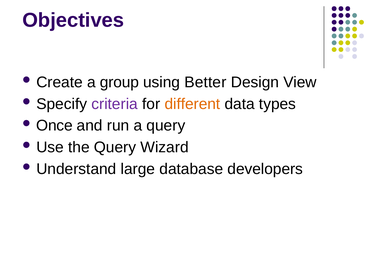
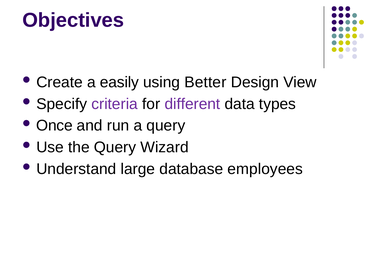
group: group -> easily
different colour: orange -> purple
developers: developers -> employees
